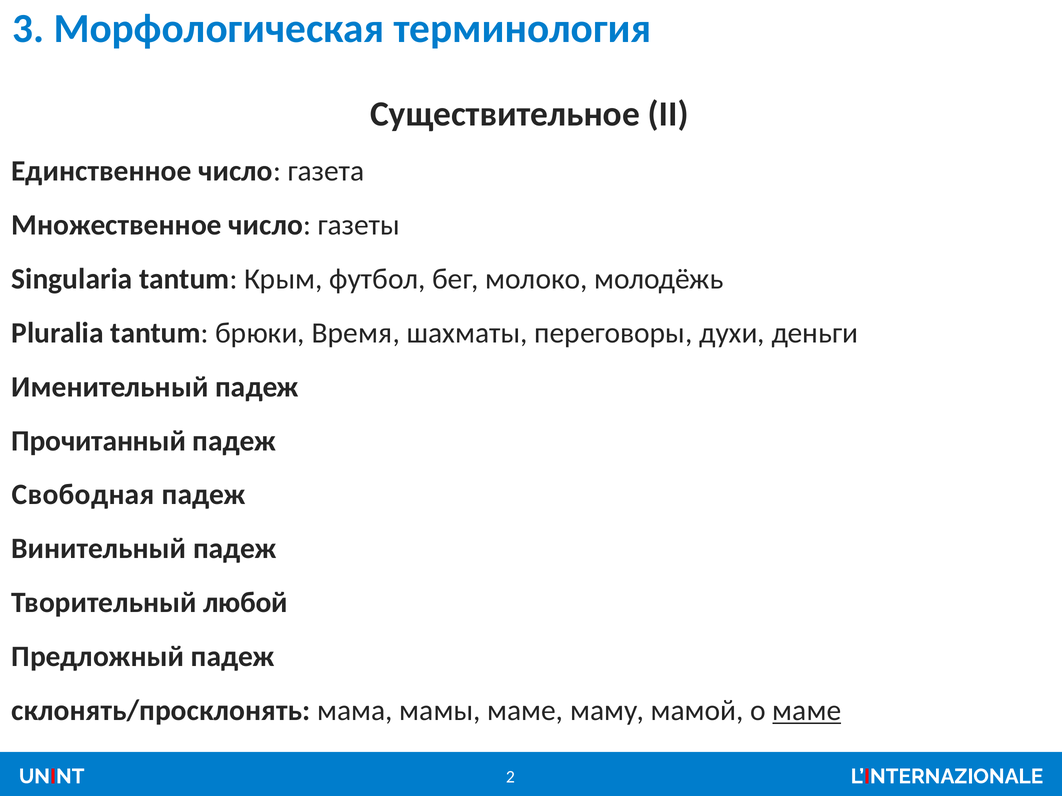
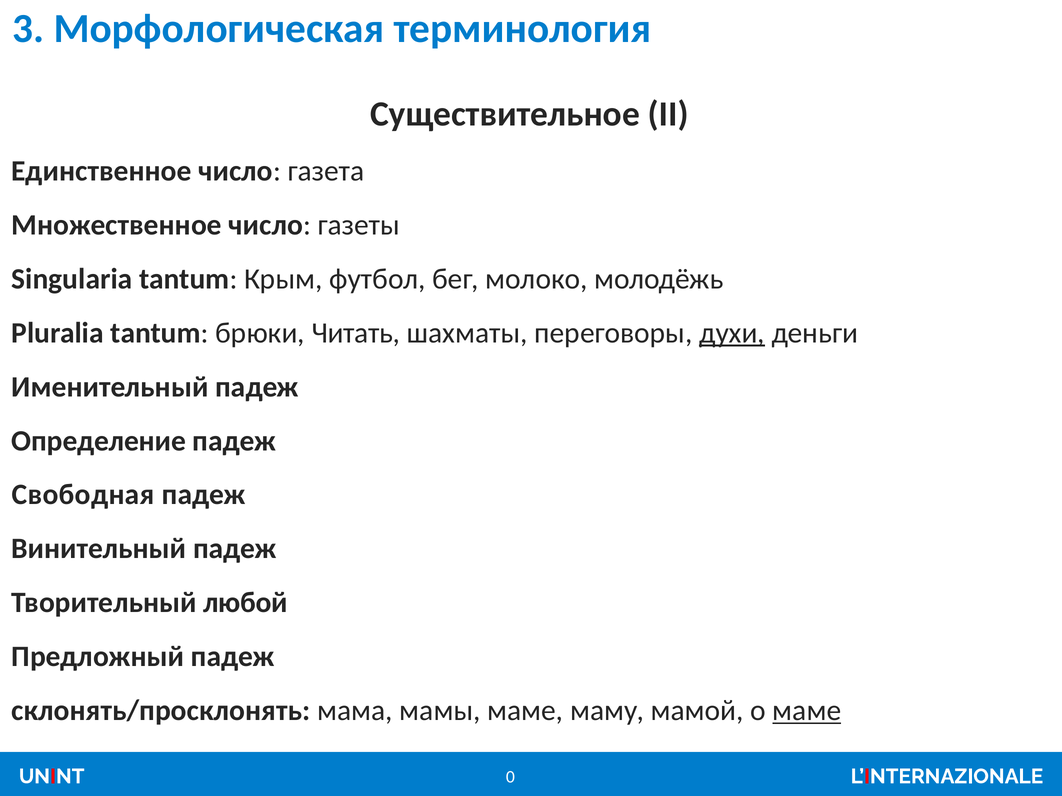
Время: Время -> Читать
духи underline: none -> present
Прочитанный: Прочитанный -> Определение
2: 2 -> 0
